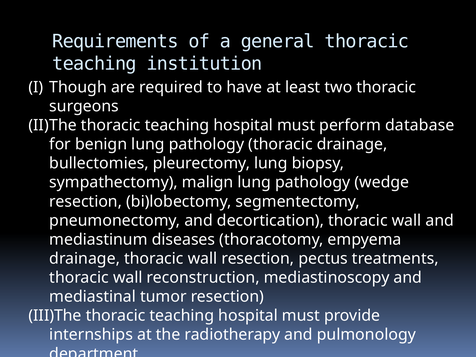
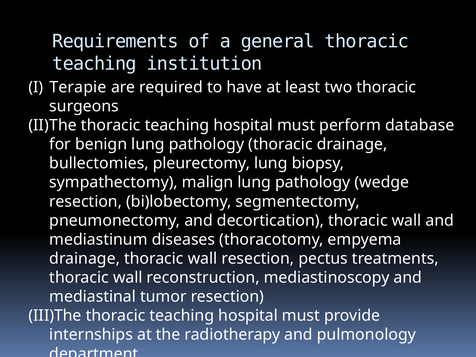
Though: Though -> Terapie
